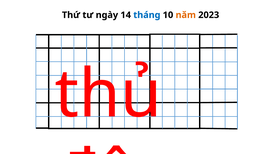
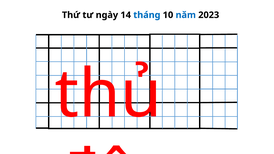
năm colour: orange -> blue
